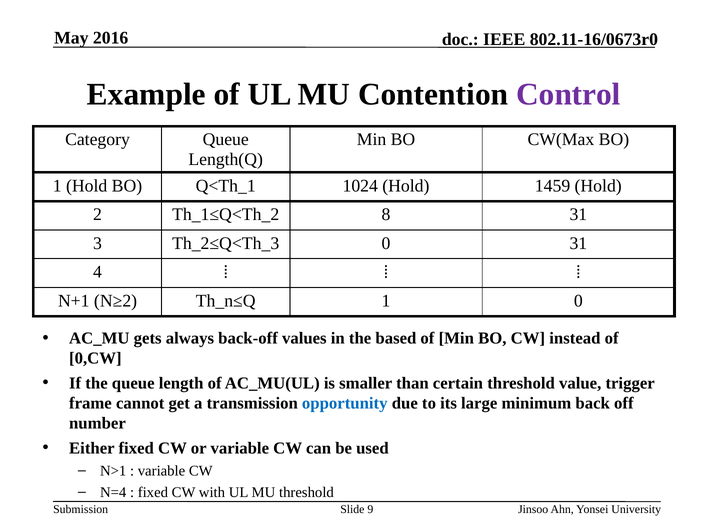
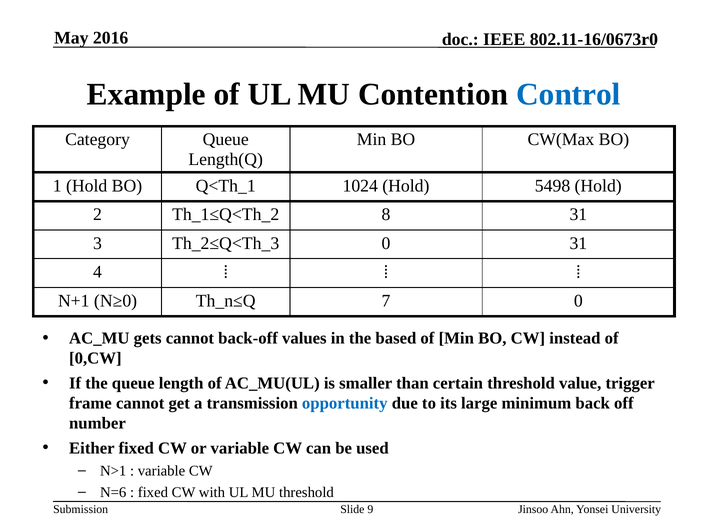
Control colour: purple -> blue
1459: 1459 -> 5498
N≥2: N≥2 -> N≥0
1 at (386, 301): 1 -> 7
gets always: always -> cannot
N=4: N=4 -> N=6
